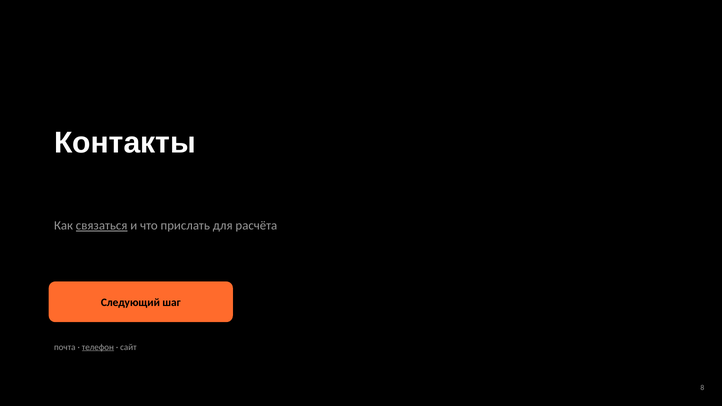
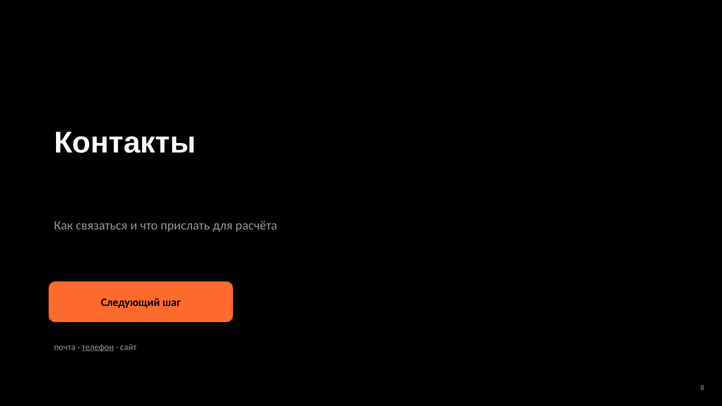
связаться underline: present -> none
